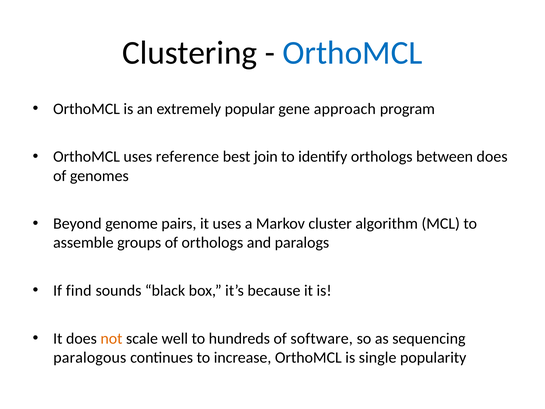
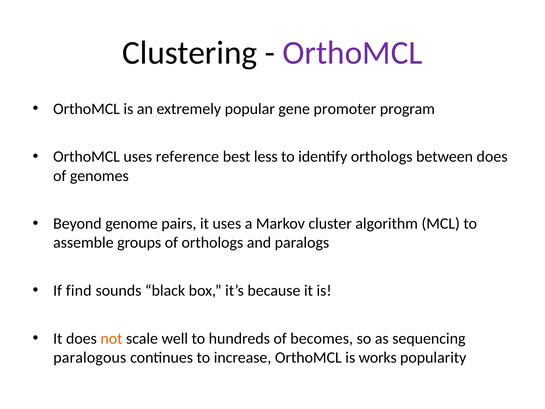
OrthoMCL at (353, 53) colour: blue -> purple
approach: approach -> promoter
join: join -> less
software: software -> becomes
single: single -> works
